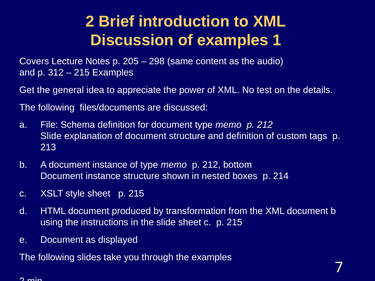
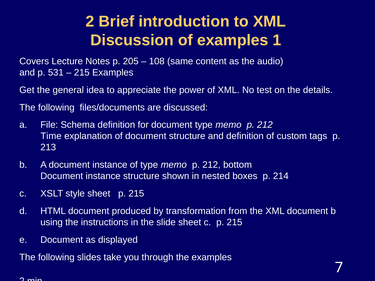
298: 298 -> 108
312: 312 -> 531
Slide at (51, 136): Slide -> Time
